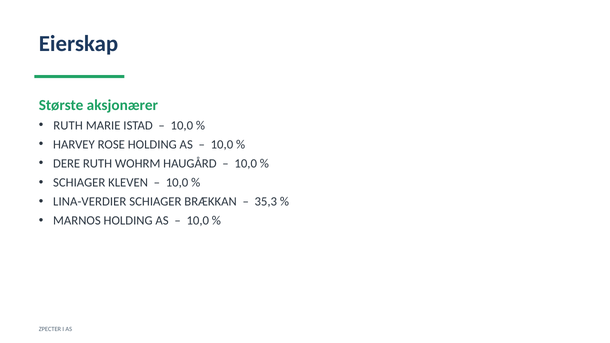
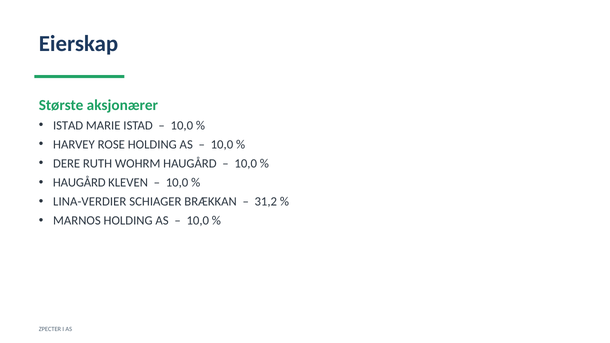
RUTH at (68, 125): RUTH -> ISTAD
SCHIAGER at (79, 183): SCHIAGER -> HAUGÅRD
35,3: 35,3 -> 31,2
